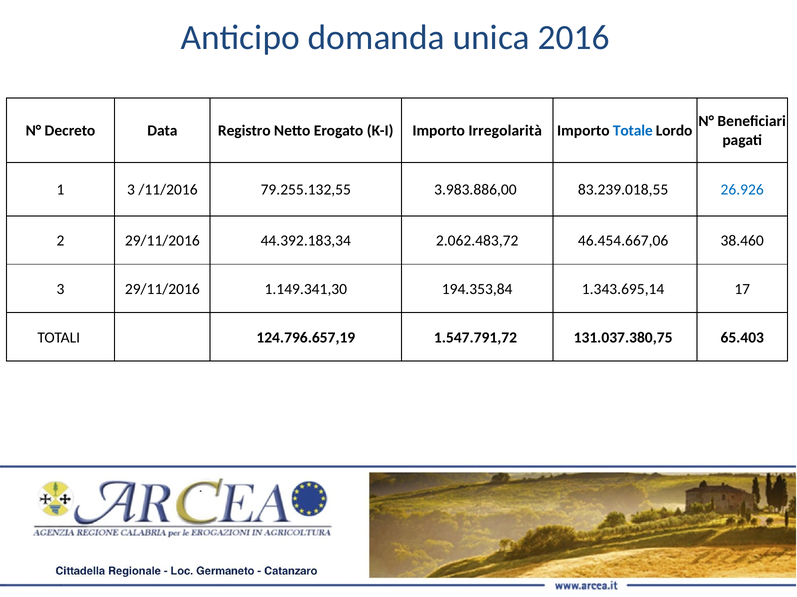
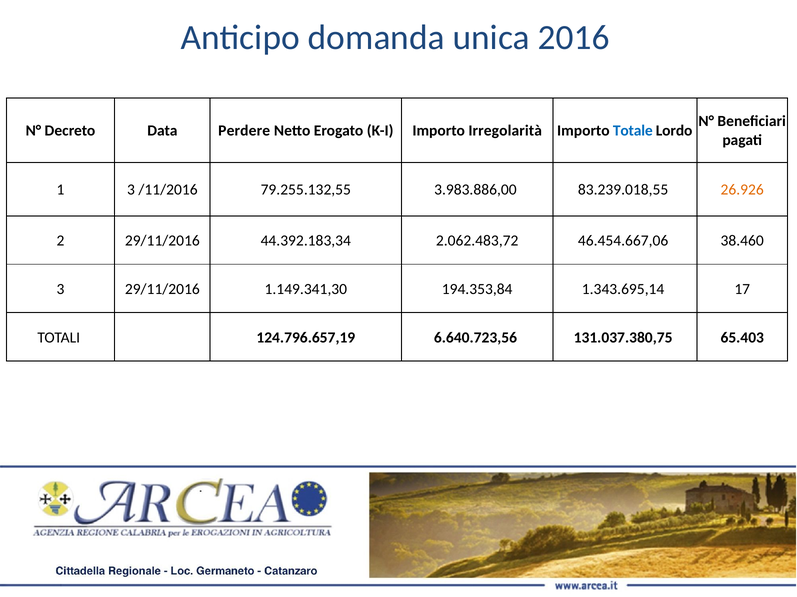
Registro: Registro -> Perdere
26.926 colour: blue -> orange
1.547.791,72: 1.547.791,72 -> 6.640.723,56
